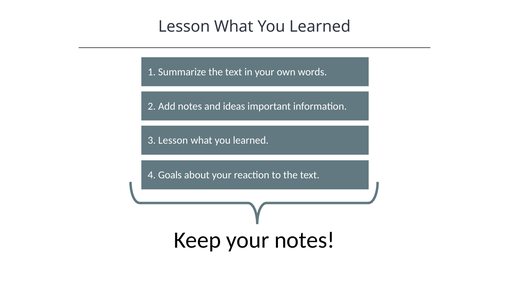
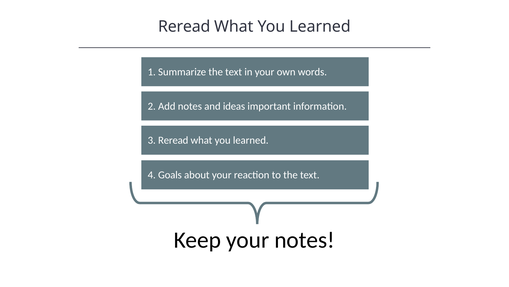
Lesson at (184, 27): Lesson -> Reread
3 Lesson: Lesson -> Reread
